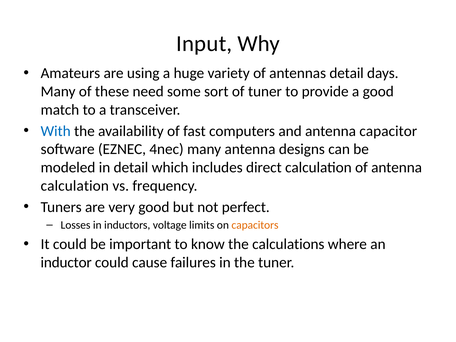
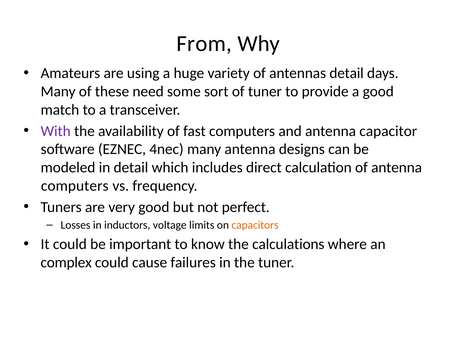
Input: Input -> From
With colour: blue -> purple
calculation at (75, 186): calculation -> computers
inductor: inductor -> complex
